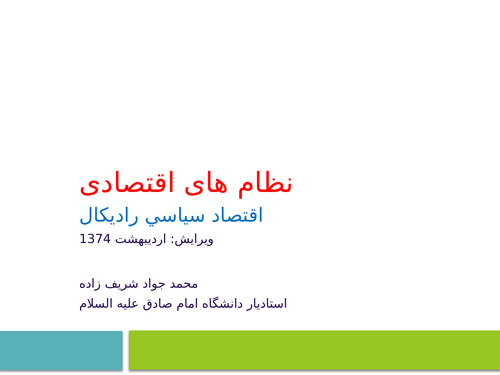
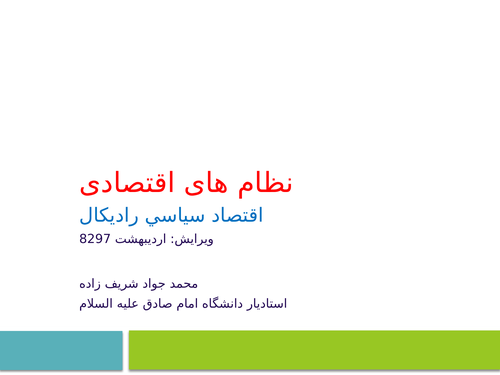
1374: 1374 -> 8297
